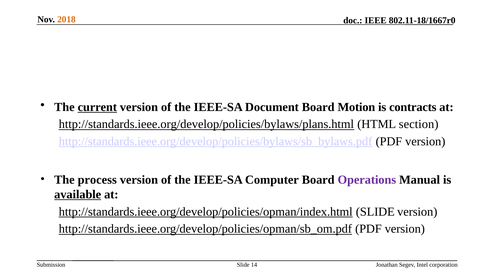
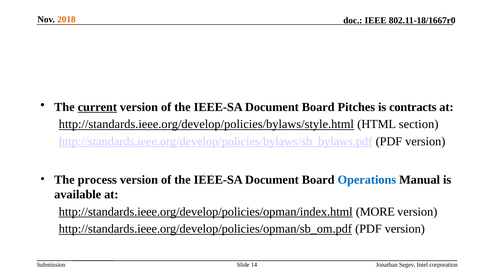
Motion: Motion -> Pitches
http://standards.ieee.org/develop/policies/bylaws/plans.html: http://standards.ieee.org/develop/policies/bylaws/plans.html -> http://standards.ieee.org/develop/policies/bylaws/style.html
Computer at (272, 179): Computer -> Document
Operations colour: purple -> blue
available underline: present -> none
http://standards.ieee.org/develop/policies/opman/index.html SLIDE: SLIDE -> MORE
